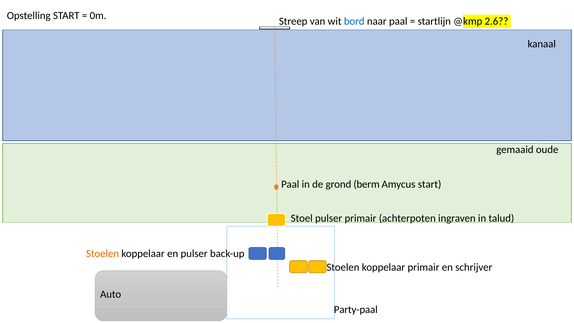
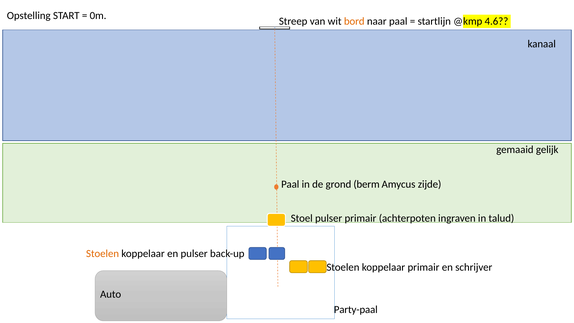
bord colour: blue -> orange
2.6: 2.6 -> 4.6
oude: oude -> gelijk
Amycus start: start -> zijde
